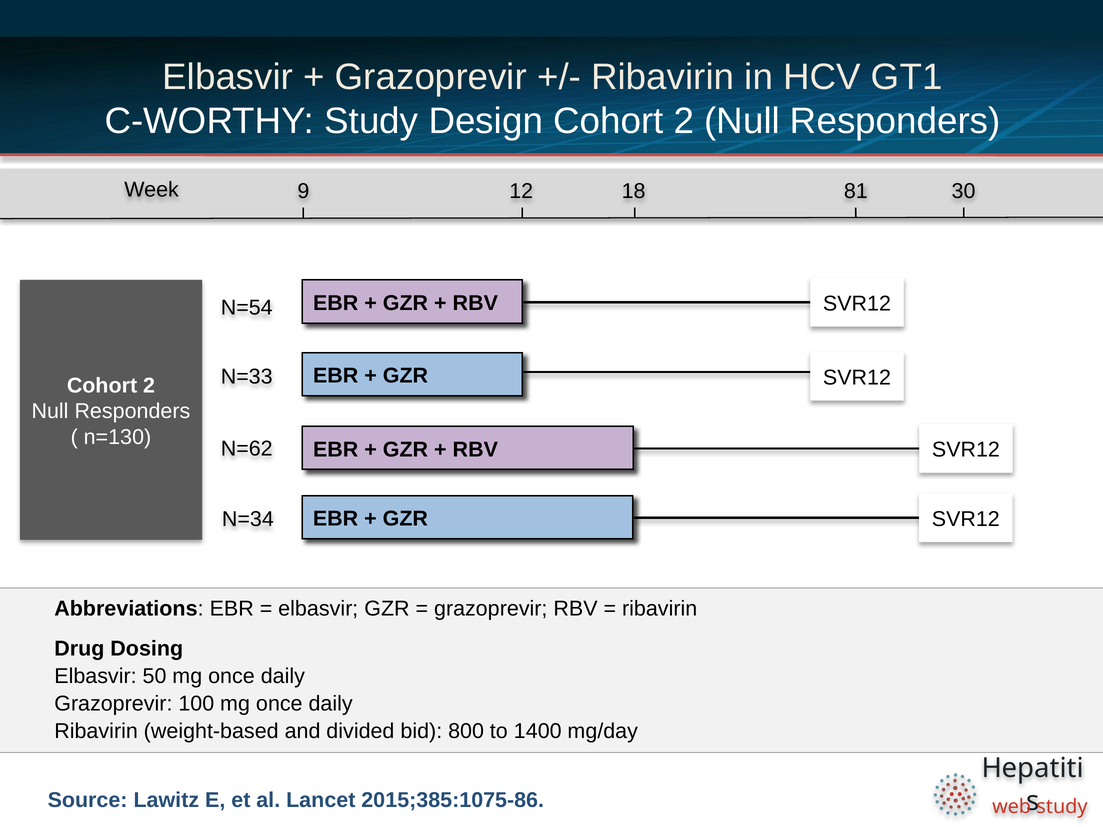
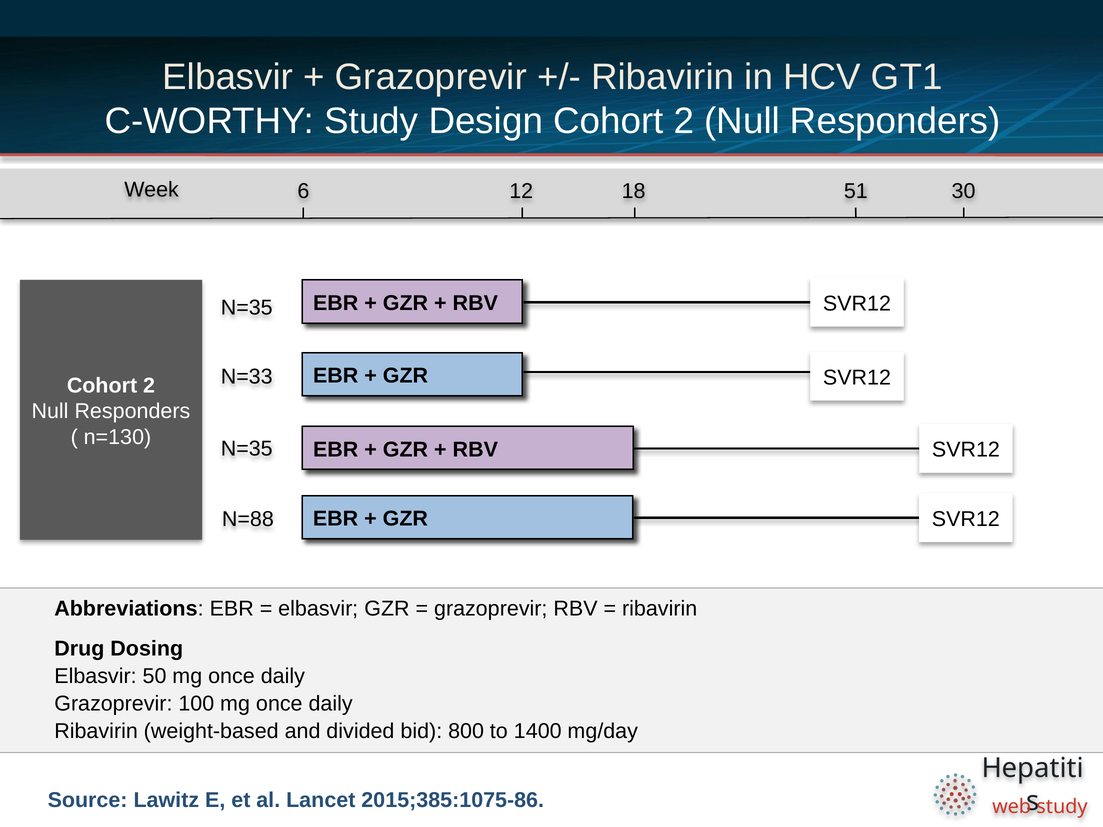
9: 9 -> 6
81: 81 -> 51
N=54 at (247, 308): N=54 -> N=35
N=62 at (247, 449): N=62 -> N=35
N=34: N=34 -> N=88
